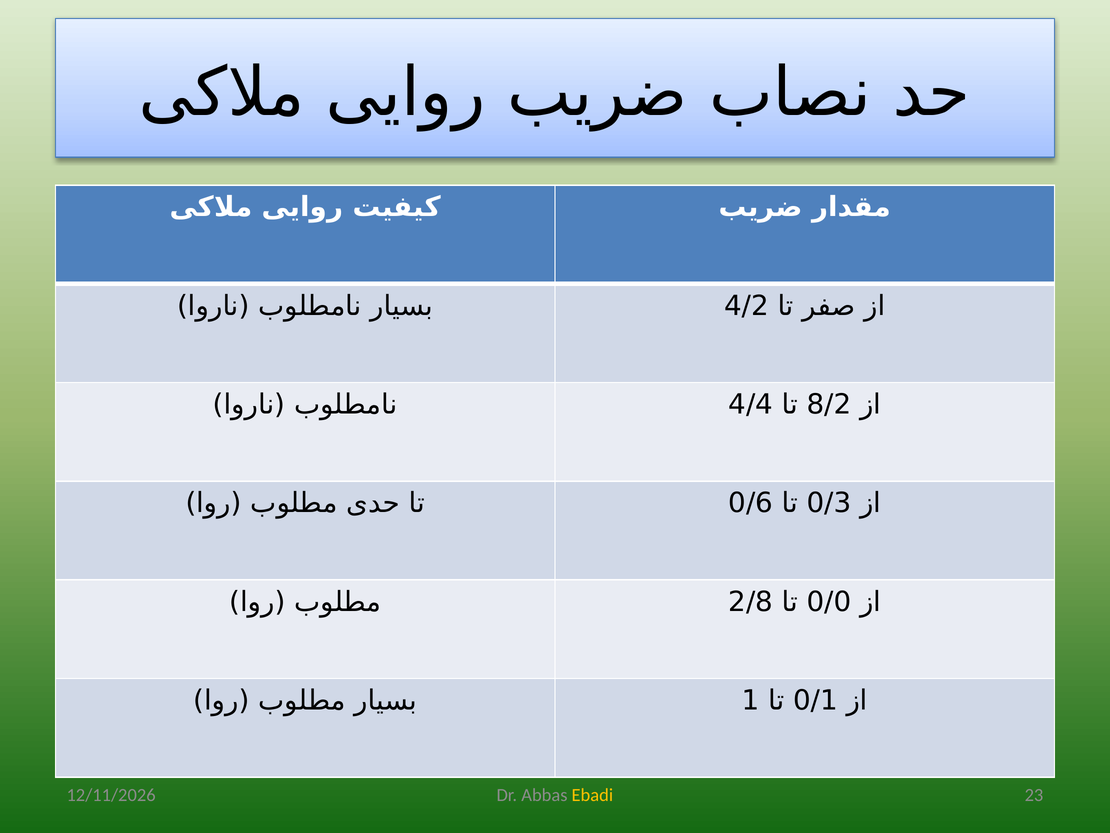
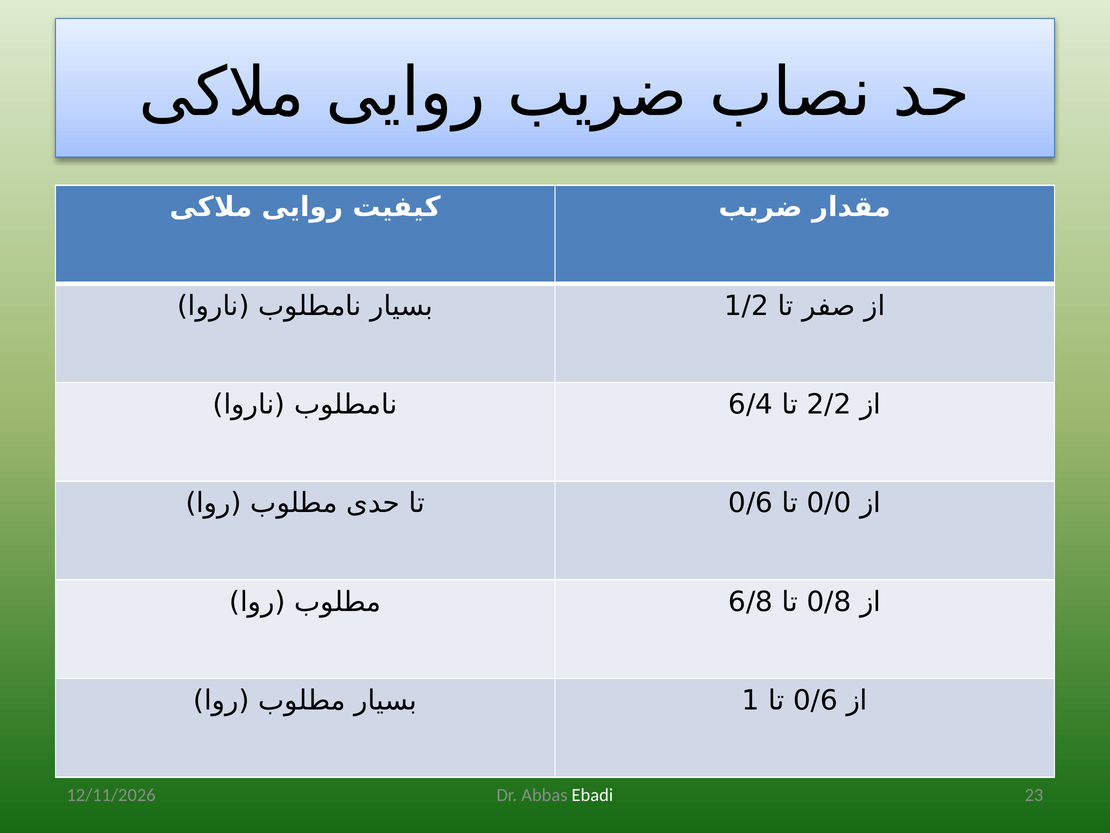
4/2: 4/2 -> 1/2
4/4: 4/4 -> 6/4
8/2: 8/2 -> 2/2
0/3: 0/3 -> 0/0
2/8: 2/8 -> 6/8
0/0: 0/0 -> 0/8
0/1 at (815, 700): 0/1 -> 0/6
Ebadi colour: yellow -> white
